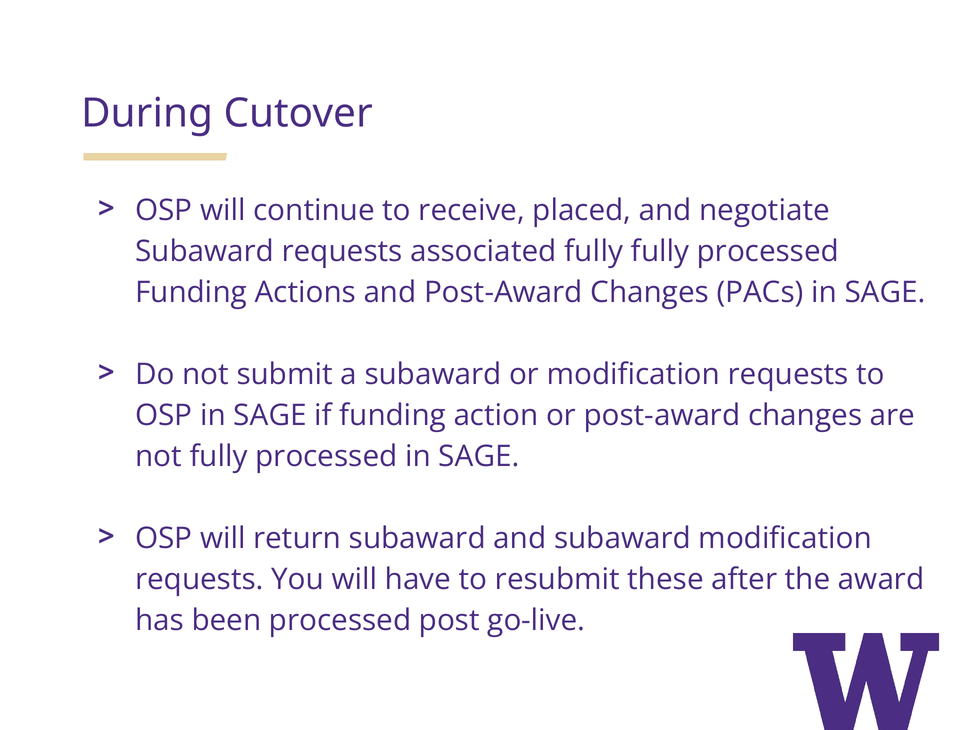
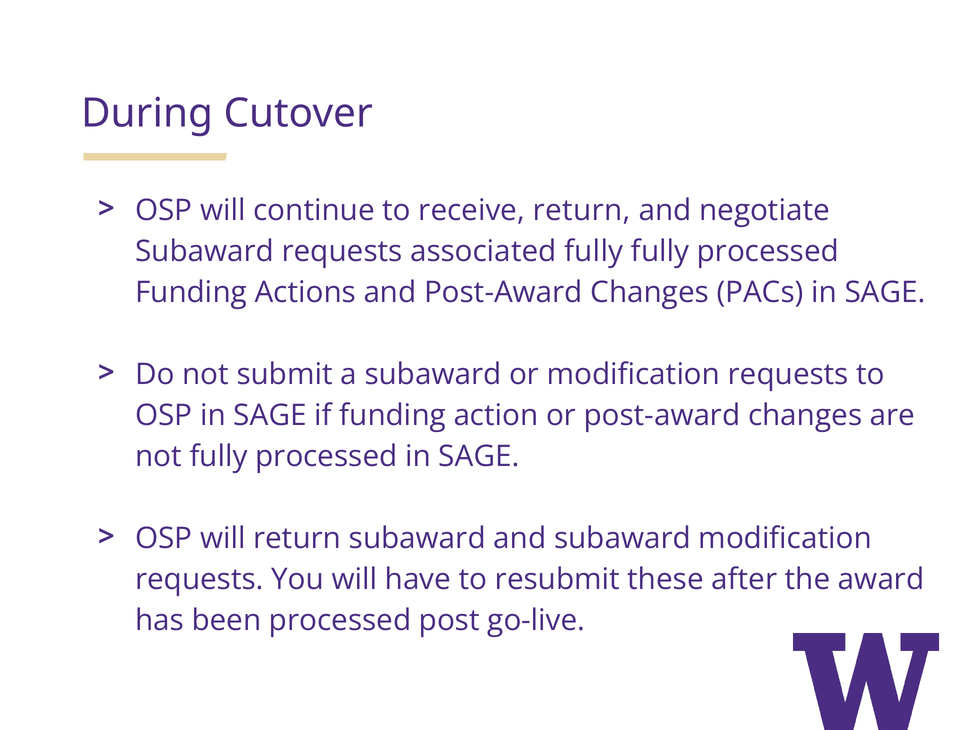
receive placed: placed -> return
